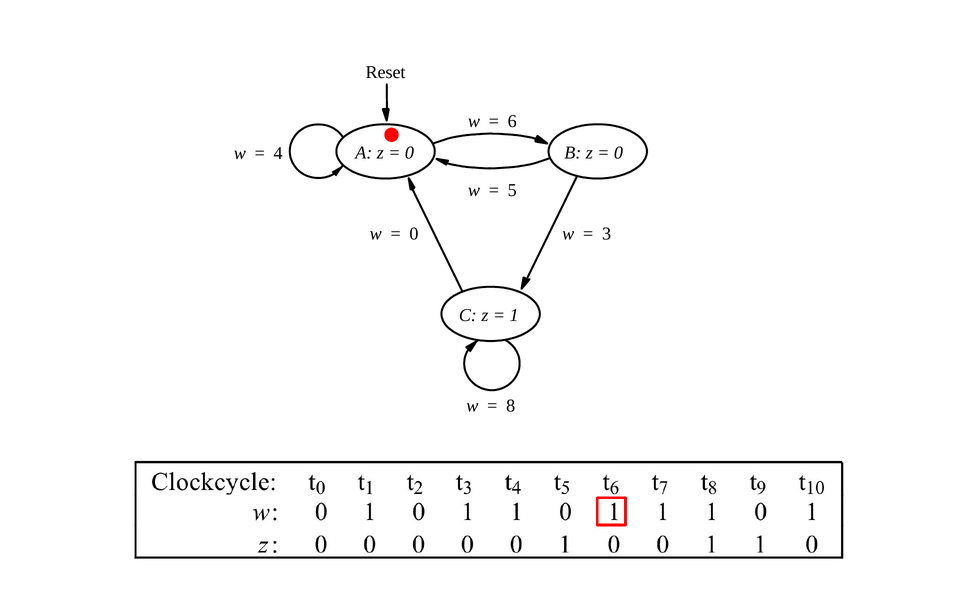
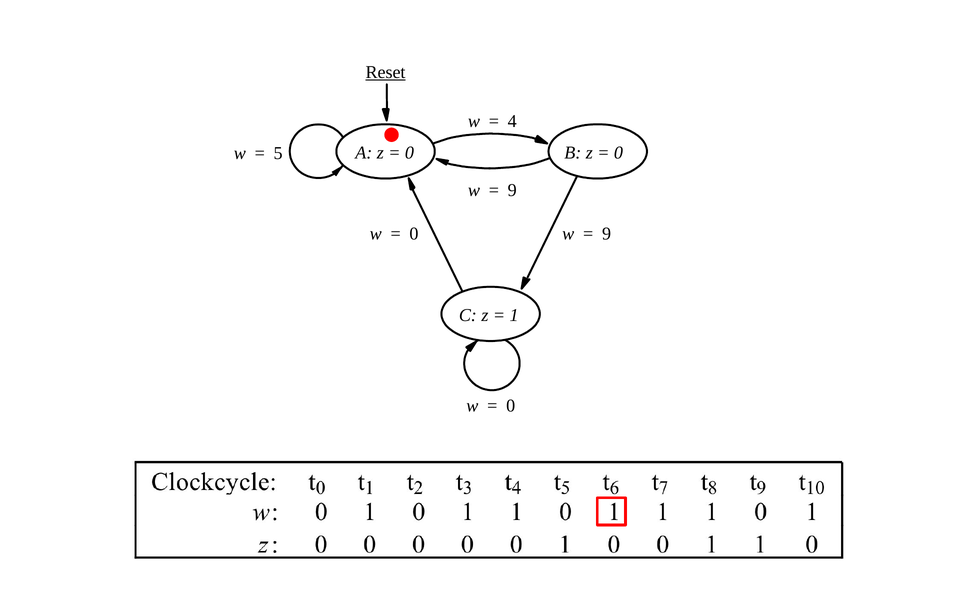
Reset underline: none -> present
6: 6 -> 4
4: 4 -> 5
5 at (512, 190): 5 -> 9
3 at (607, 233): 3 -> 9
8 at (511, 405): 8 -> 0
